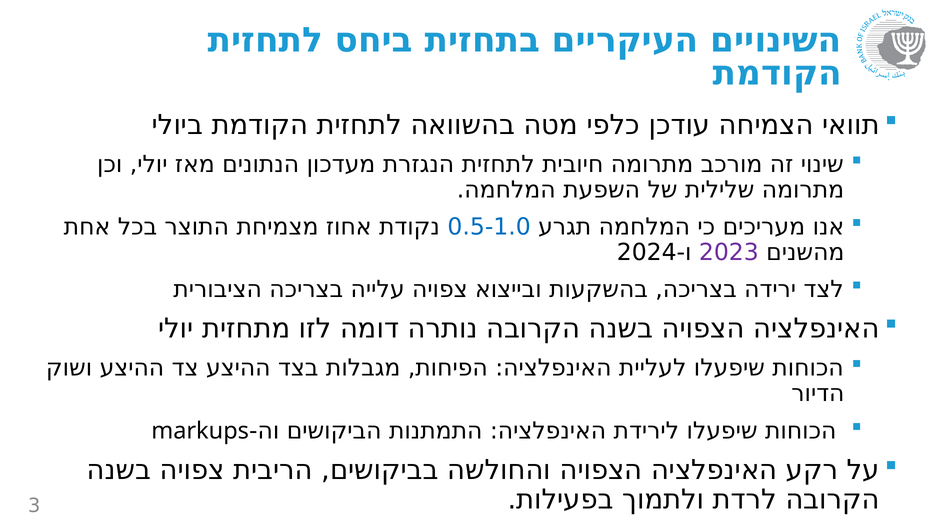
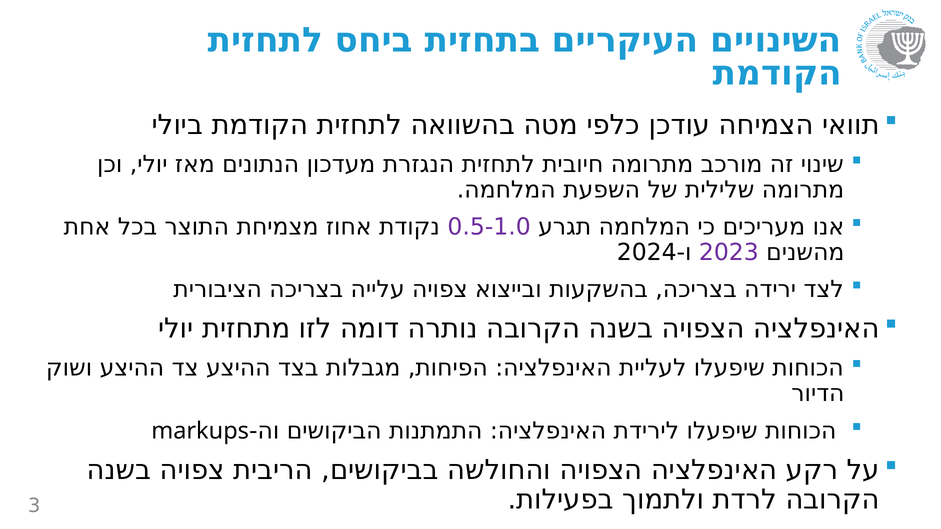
0.5-1.0 colour: blue -> purple
